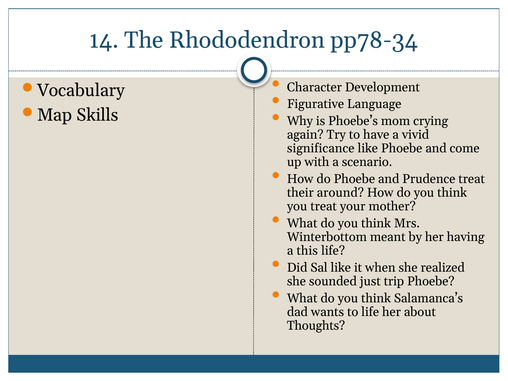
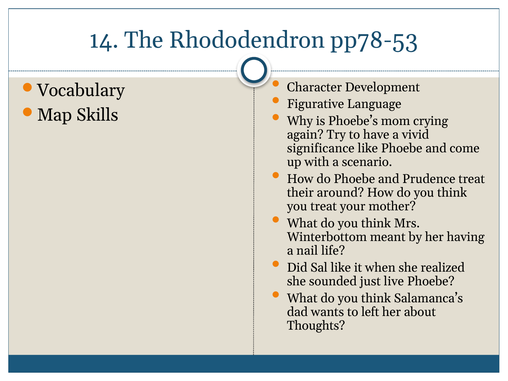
pp78-34: pp78-34 -> pp78-53
this: this -> nail
trip: trip -> live
to life: life -> left
